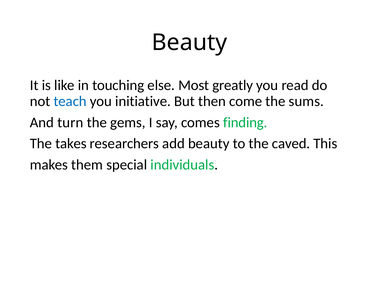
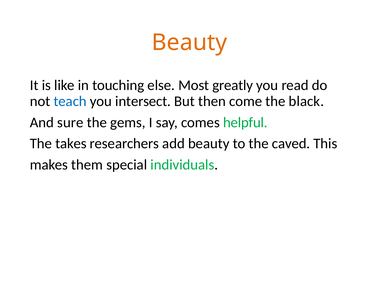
Beauty at (189, 42) colour: black -> orange
initiative: initiative -> intersect
sums: sums -> black
turn: turn -> sure
finding: finding -> helpful
